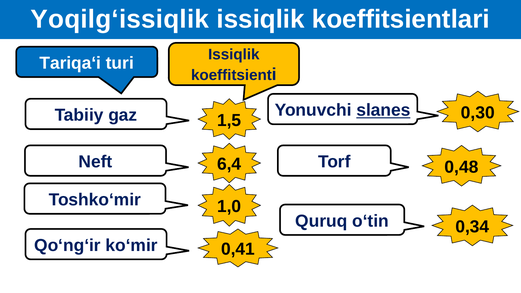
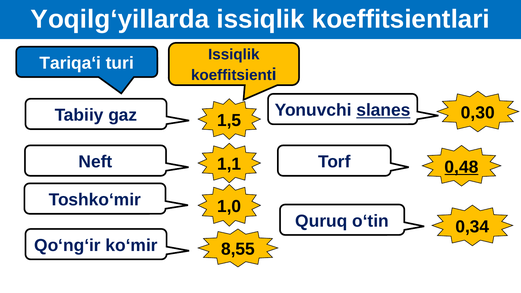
Yoqilg‘issiqlik: Yoqilg‘issiqlik -> Yoqilg‘yillarda
6,4: 6,4 -> 1,1
0,48 underline: none -> present
0,41: 0,41 -> 8,55
